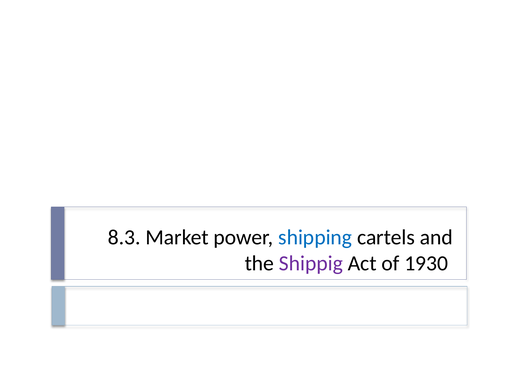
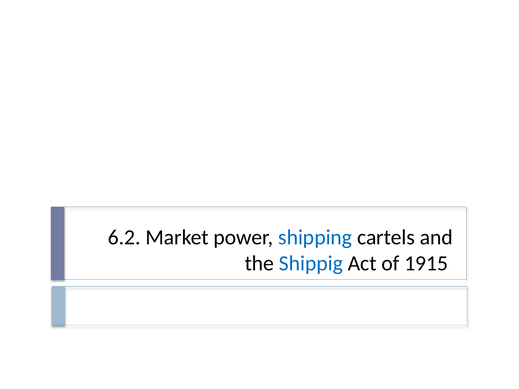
8.3: 8.3 -> 6.2
Shippig colour: purple -> blue
1930: 1930 -> 1915
